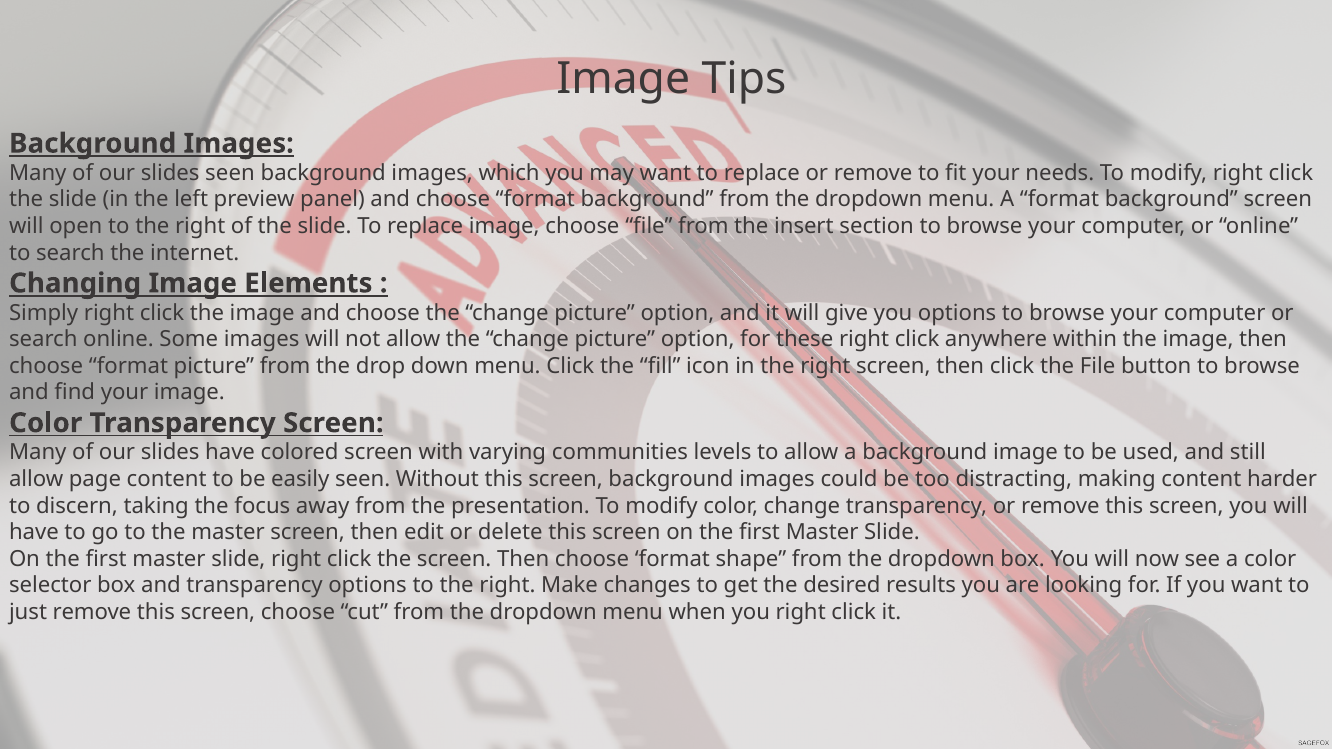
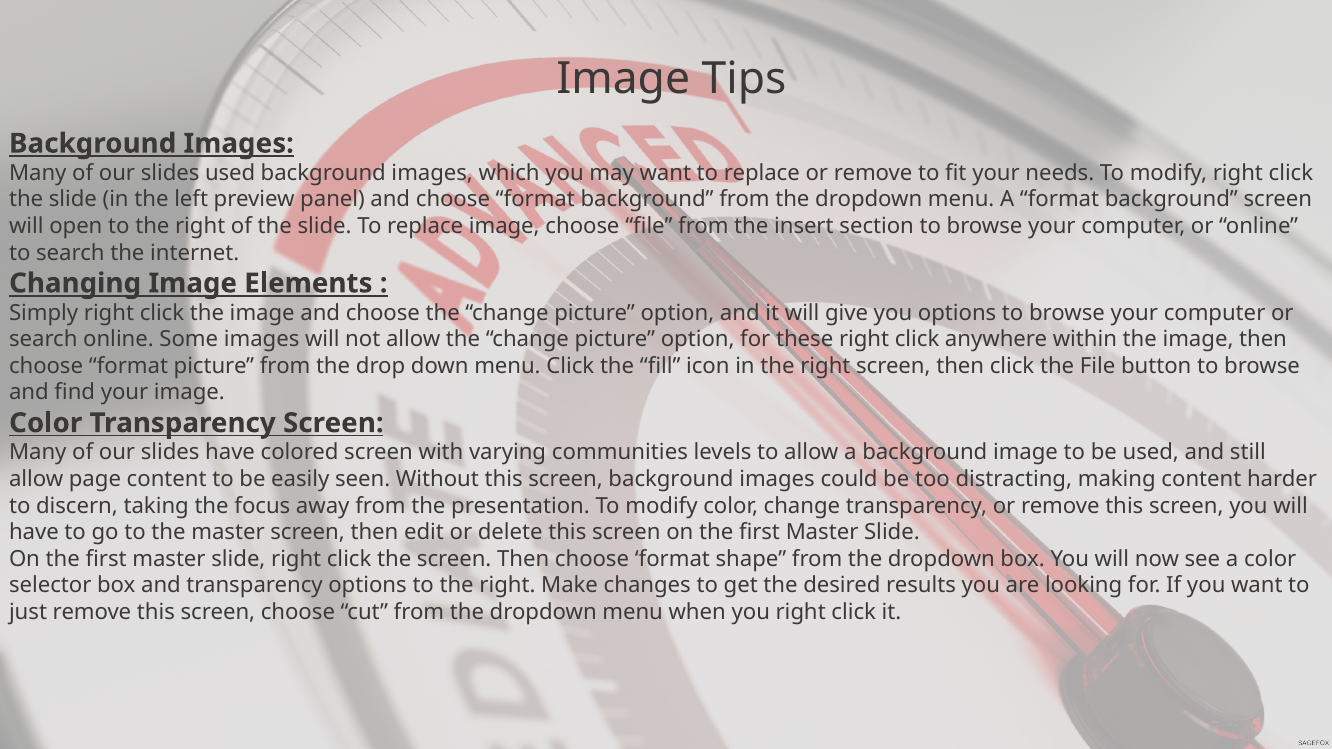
slides seen: seen -> used
